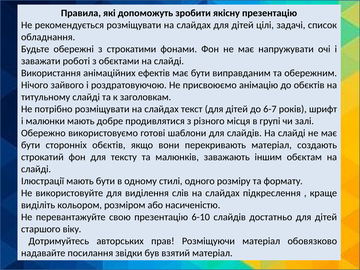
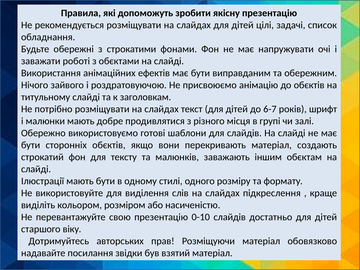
6-10: 6-10 -> 0-10
